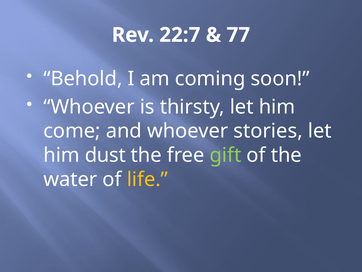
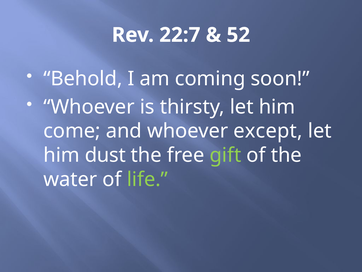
77: 77 -> 52
stories: stories -> except
life colour: yellow -> light green
